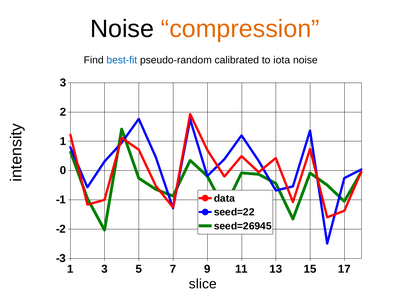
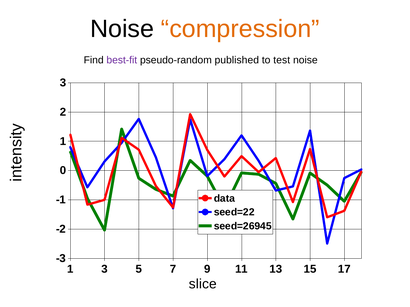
best-fit colour: blue -> purple
calibrated: calibrated -> published
iota: iota -> test
